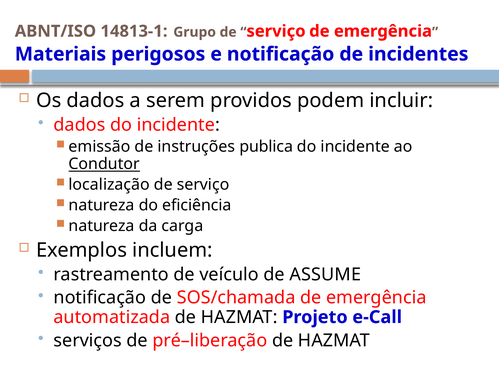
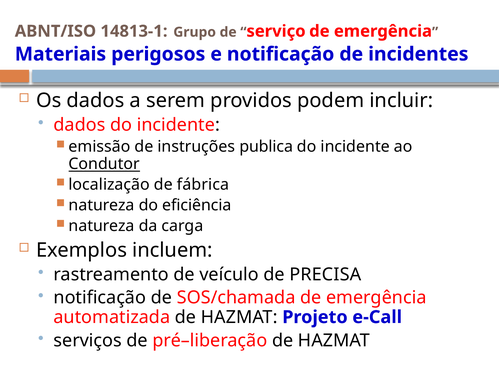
localização de serviço: serviço -> fábrica
ASSUME: ASSUME -> PRECISA
